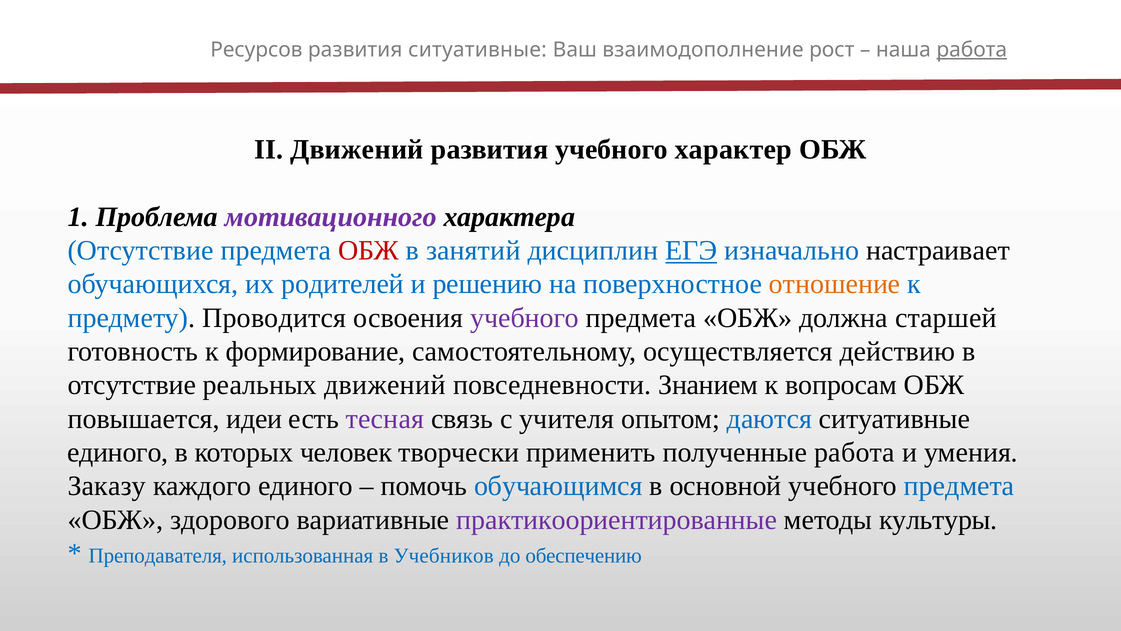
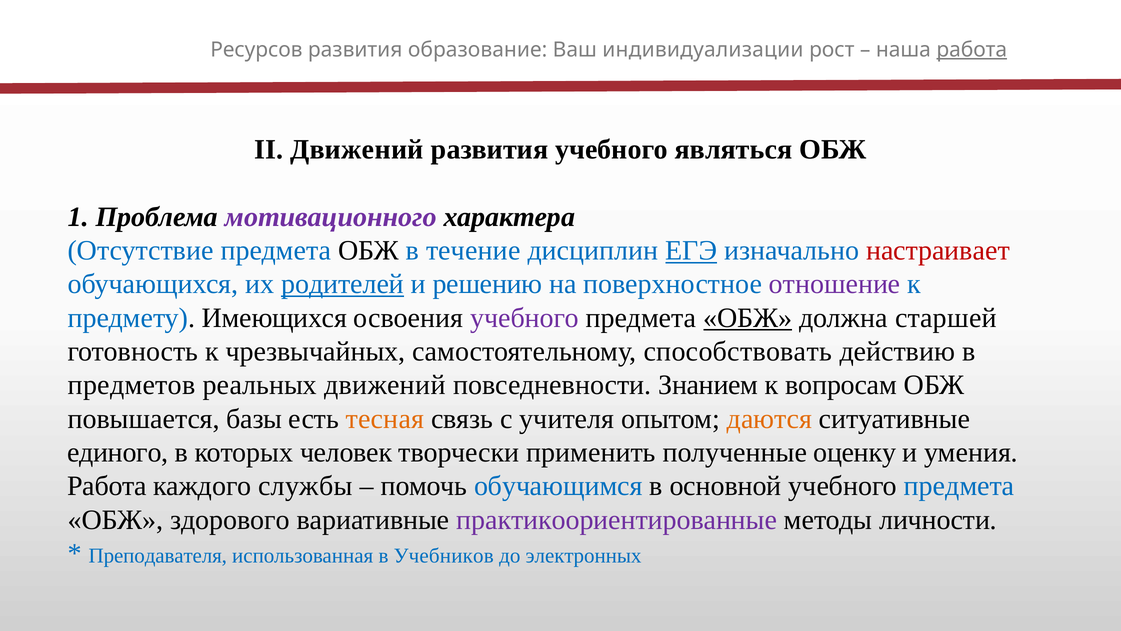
развития ситуативные: ситуативные -> образование
взаимодополнение: взаимодополнение -> индивидуализации
характер: характер -> являться
ОБЖ at (369, 250) colour: red -> black
занятий: занятий -> течение
настраивает colour: black -> red
родителей underline: none -> present
отношение colour: orange -> purple
Проводится: Проводится -> Имеющихся
ОБЖ at (748, 318) underline: none -> present
формирование: формирование -> чрезвычайных
осуществляется: осуществляется -> способствовать
отсутствие at (132, 385): отсутствие -> предметов
идеи: идеи -> базы
тесная colour: purple -> orange
даются colour: blue -> orange
полученные работа: работа -> оценку
Заказу at (107, 486): Заказу -> Работа
каждого единого: единого -> службы
культуры: культуры -> личности
обеспечению: обеспечению -> электронных
